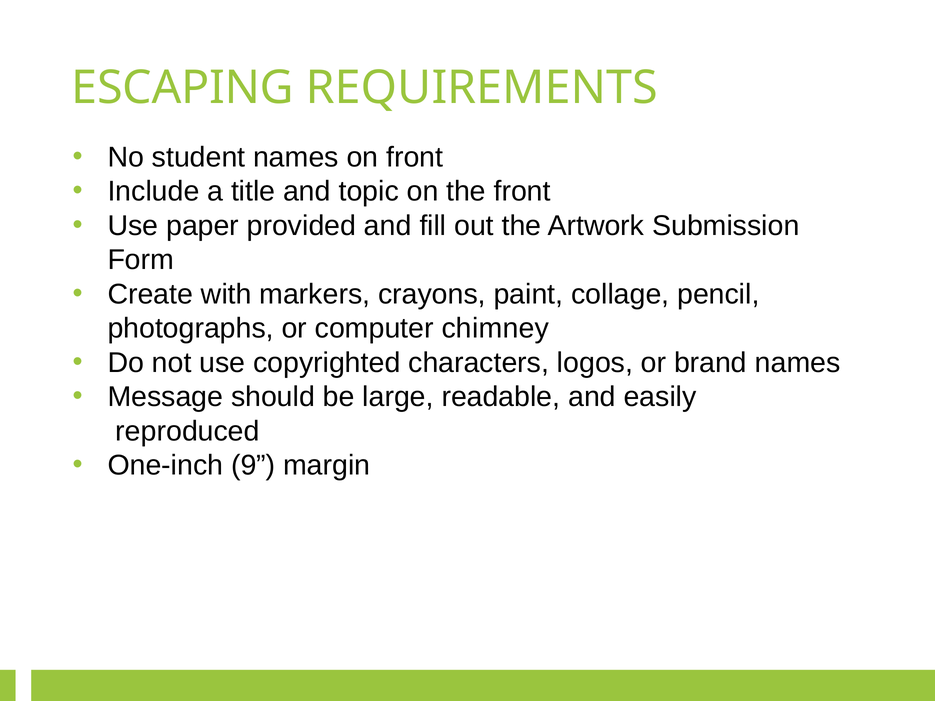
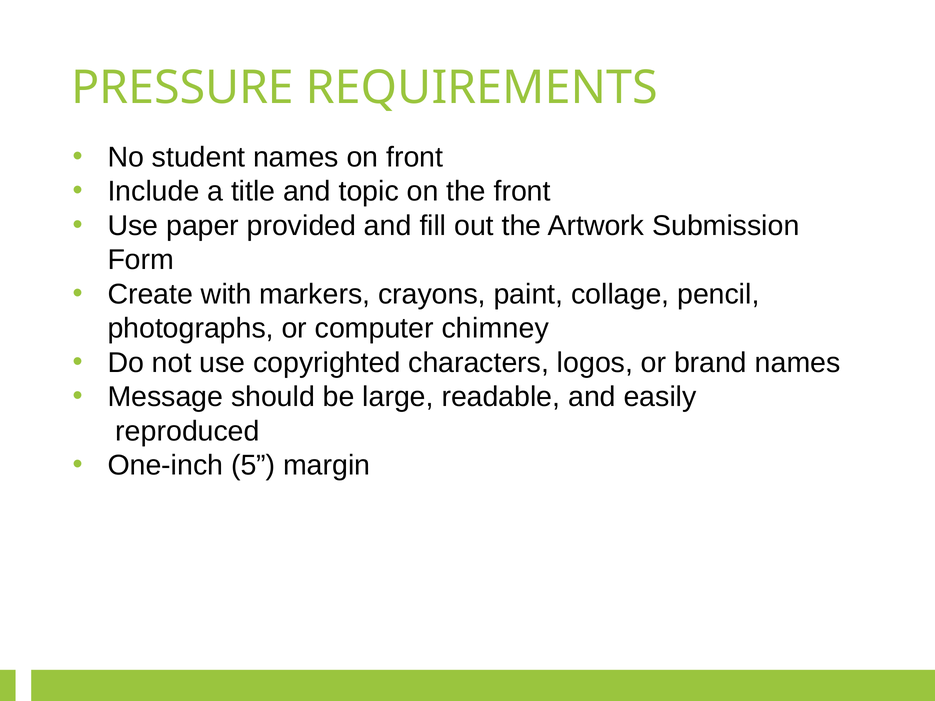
ESCAPING: ESCAPING -> PRESSURE
9: 9 -> 5
